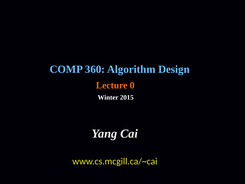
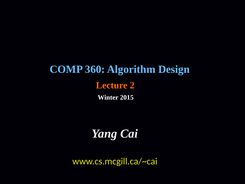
0: 0 -> 2
